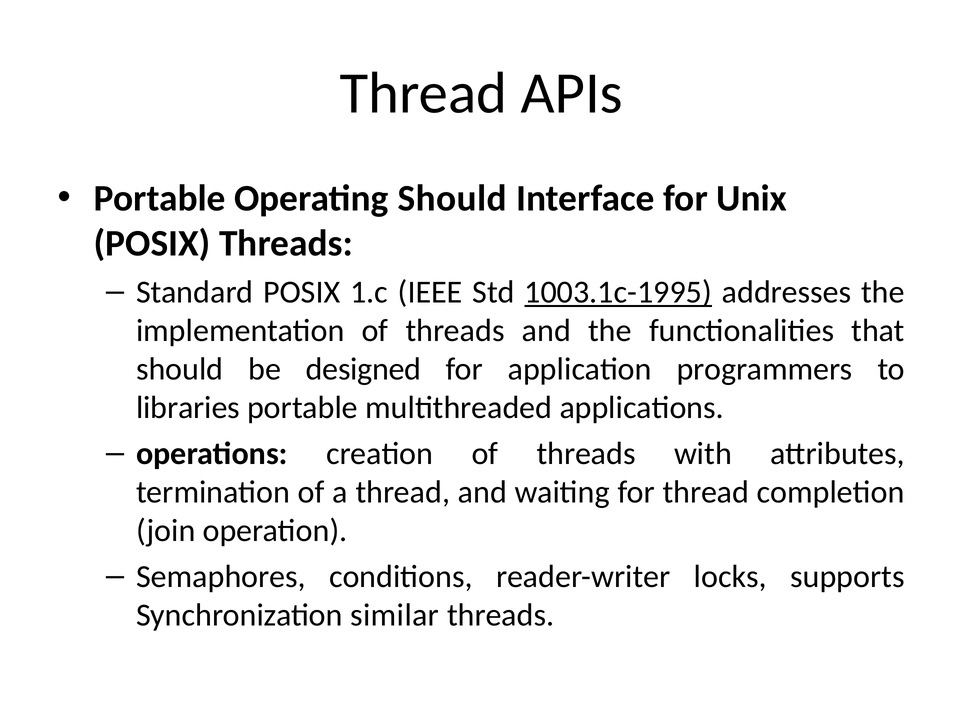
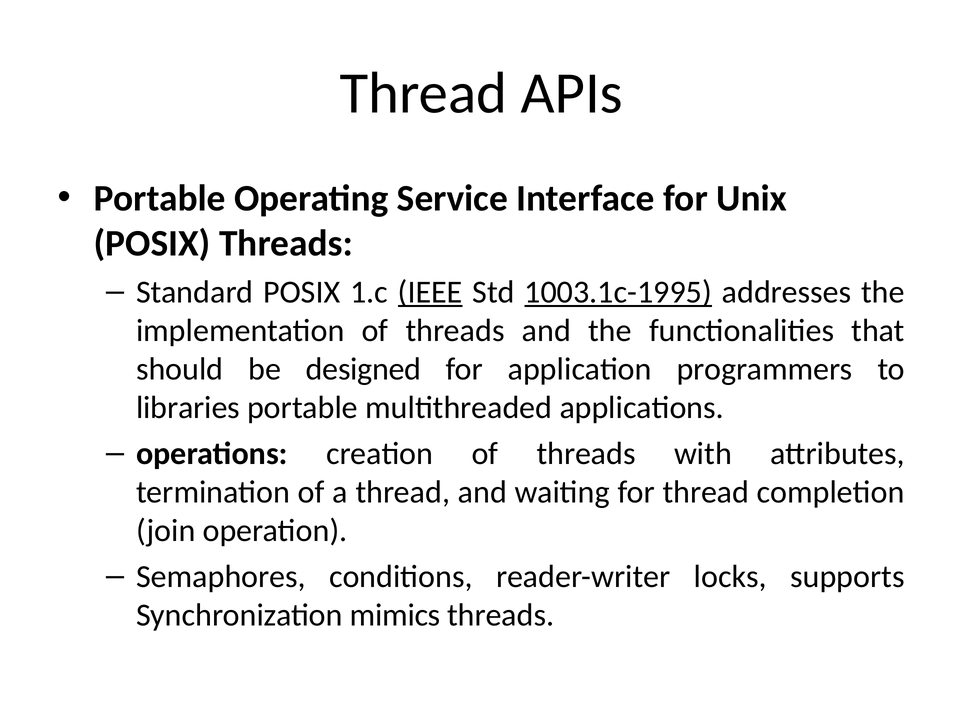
Operating Should: Should -> Service
IEEE underline: none -> present
similar: similar -> mimics
